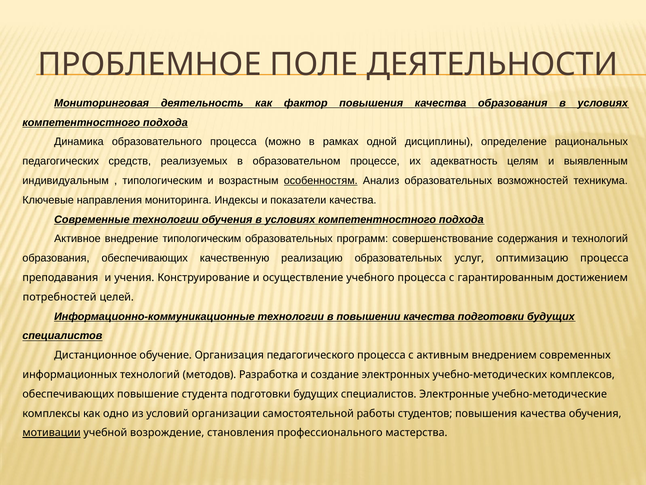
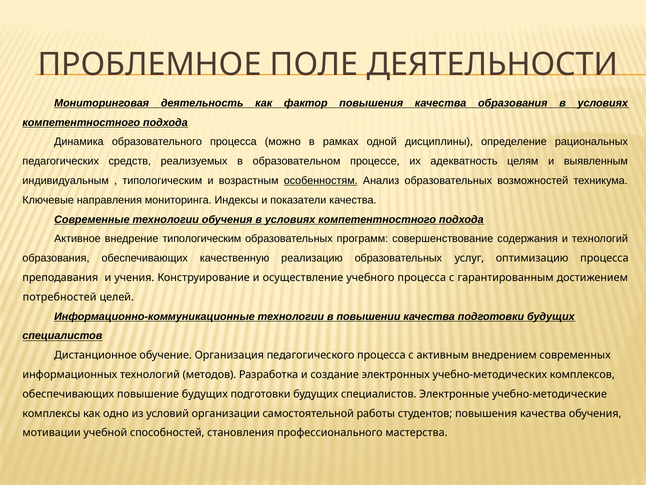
повышение студента: студента -> будущих
мотивации underline: present -> none
возрождение: возрождение -> способностей
